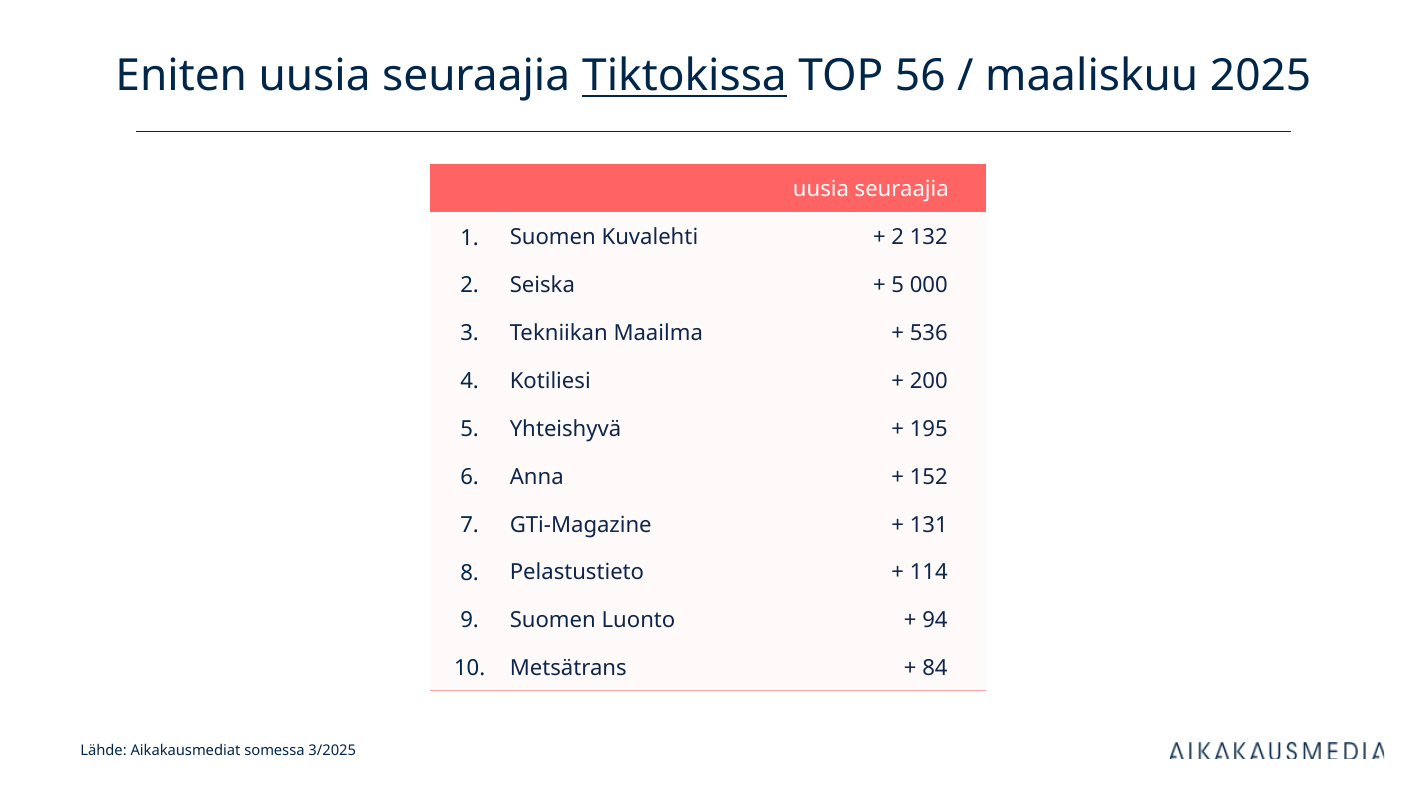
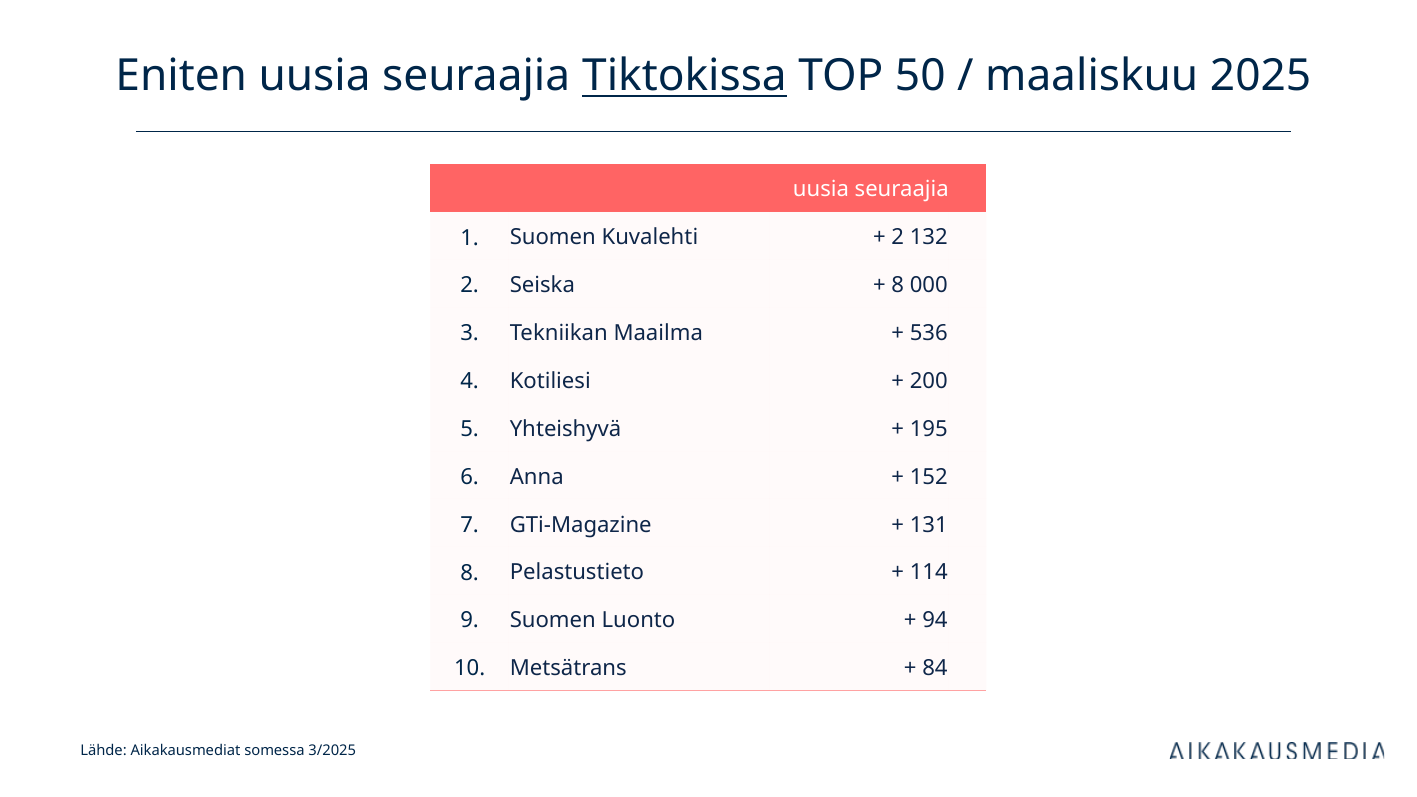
56: 56 -> 50
5 at (898, 285): 5 -> 8
